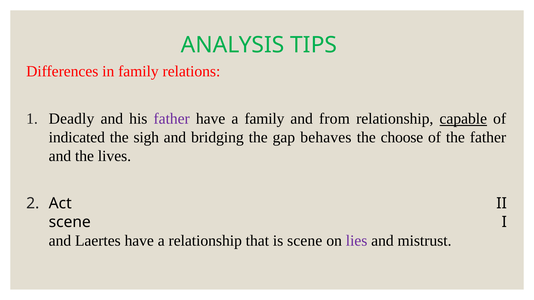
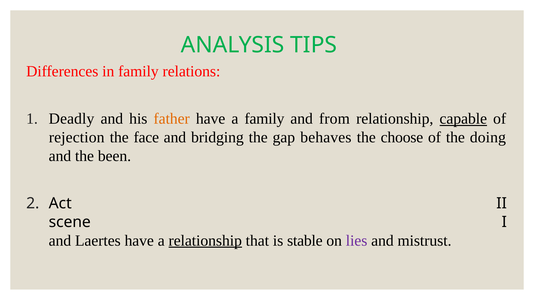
father at (172, 119) colour: purple -> orange
indicated: indicated -> rejection
sigh: sigh -> face
the father: father -> doing
lives: lives -> been
relationship at (205, 241) underline: none -> present
is scene: scene -> stable
